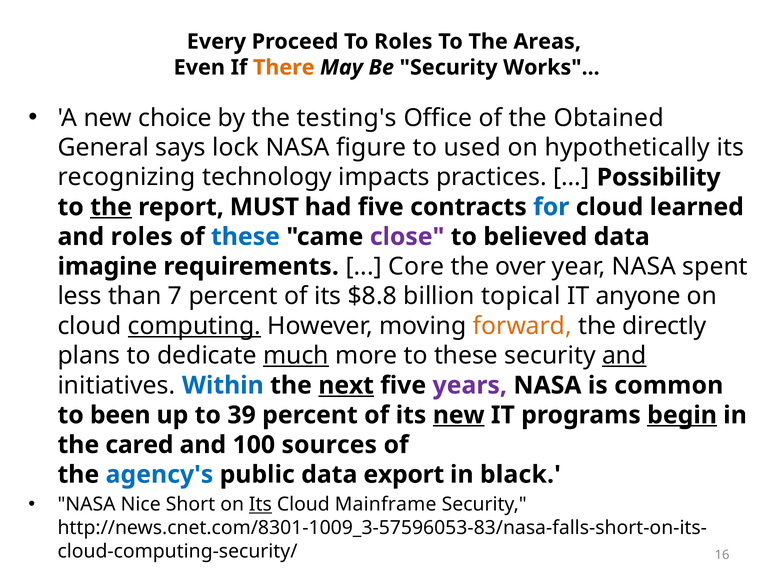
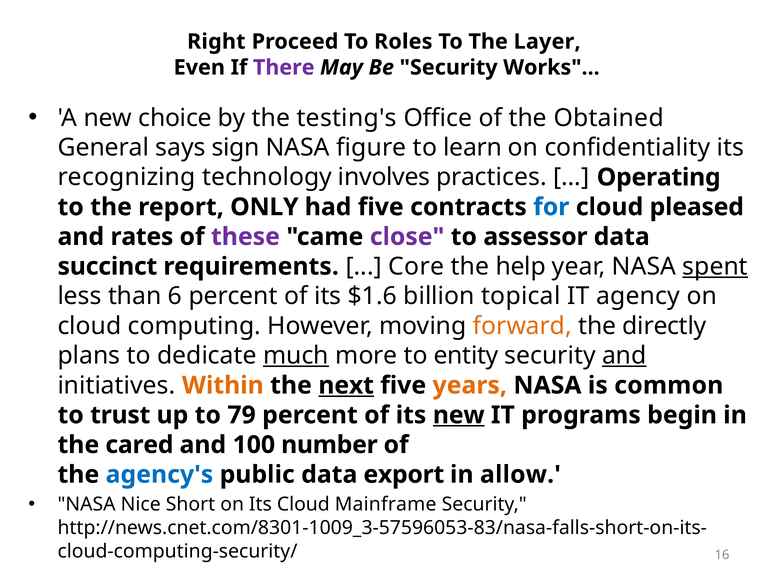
Every: Every -> Right
Areas: Areas -> Layer
There colour: orange -> purple
lock: lock -> sign
used: used -> learn
hypothetically: hypothetically -> confidentiality
impacts: impacts -> involves
Possibility: Possibility -> Operating
the at (111, 207) underline: present -> none
MUST: MUST -> ONLY
learned: learned -> pleased
and roles: roles -> rates
these at (245, 237) colour: blue -> purple
believed: believed -> assessor
imagine: imagine -> succinct
over: over -> help
spent underline: none -> present
7: 7 -> 6
$8.8: $8.8 -> $1.6
anyone: anyone -> agency
computing underline: present -> none
to these: these -> entity
Within colour: blue -> orange
years colour: purple -> orange
been: been -> trust
39: 39 -> 79
begin underline: present -> none
sources: sources -> number
black: black -> allow
Its at (260, 505) underline: present -> none
